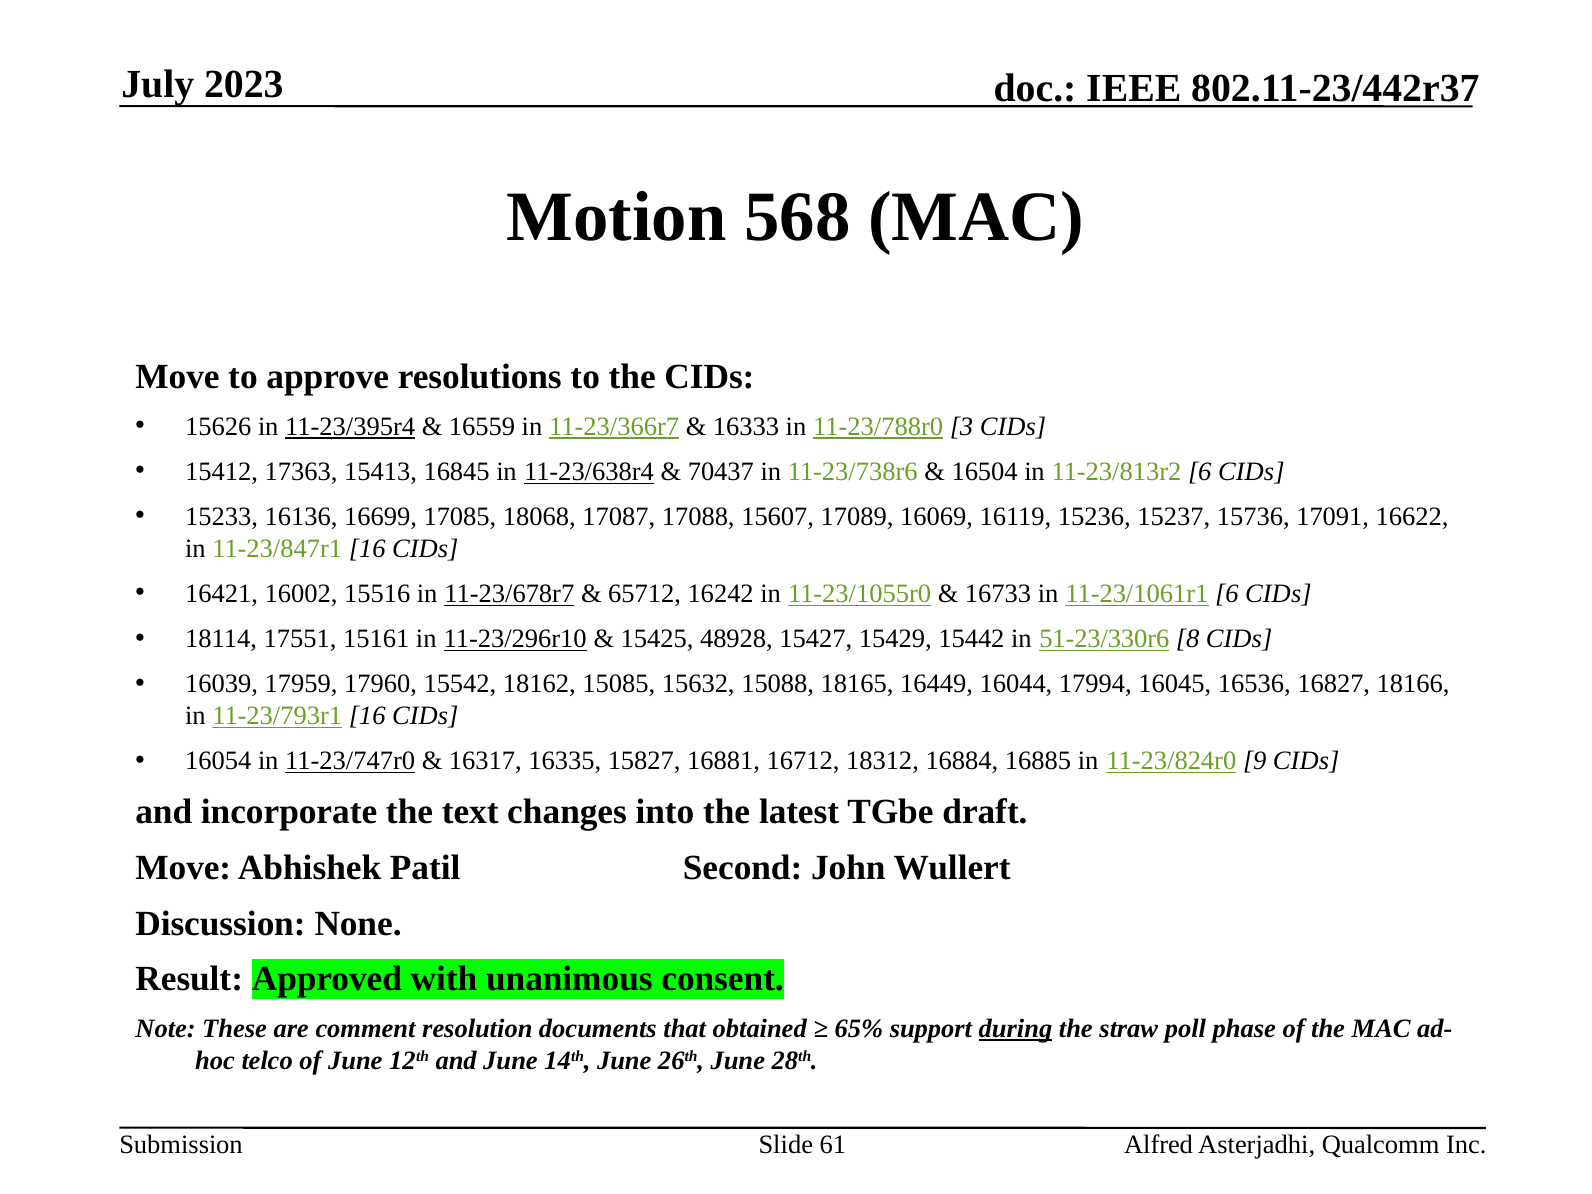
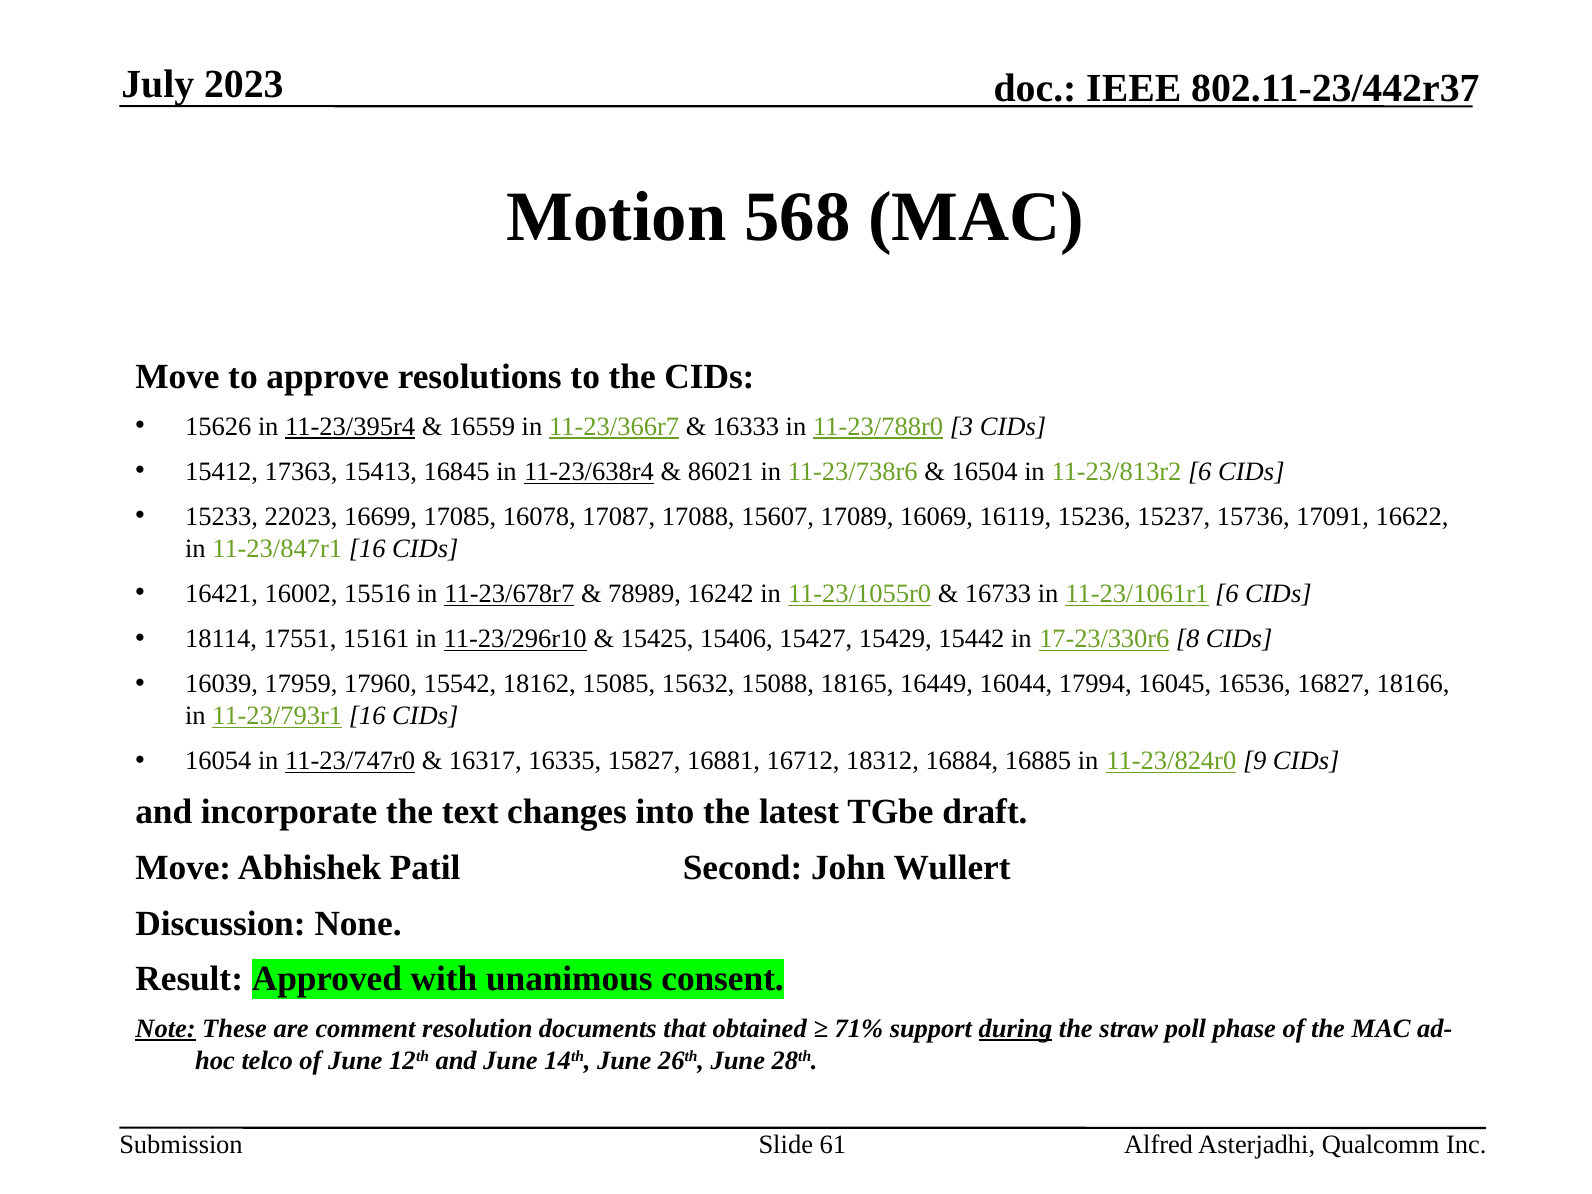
70437: 70437 -> 86021
16136: 16136 -> 22023
18068: 18068 -> 16078
65712: 65712 -> 78989
48928: 48928 -> 15406
51-23/330r6: 51-23/330r6 -> 17-23/330r6
Note underline: none -> present
65%: 65% -> 71%
